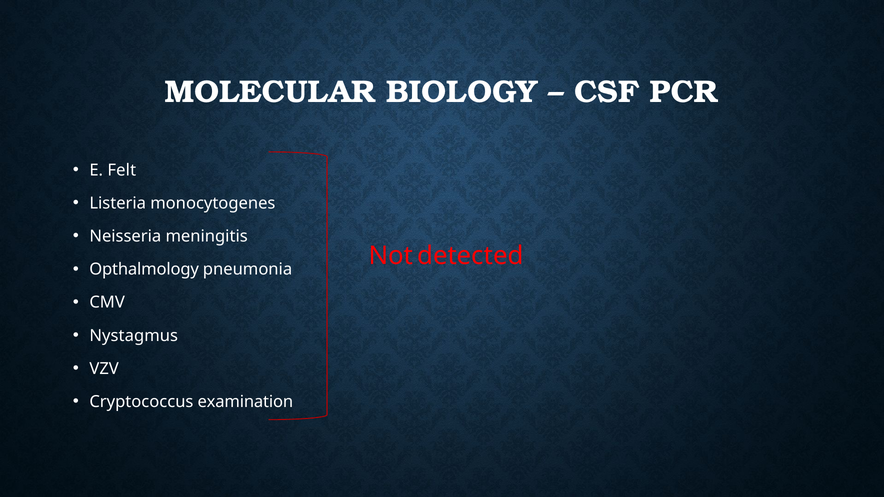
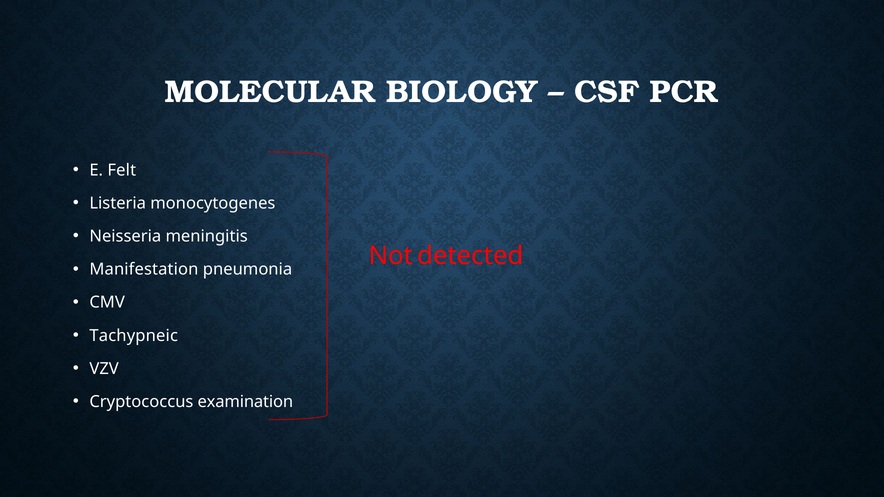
Opthalmology: Opthalmology -> Manifestation
Nystagmus: Nystagmus -> Tachypneic
